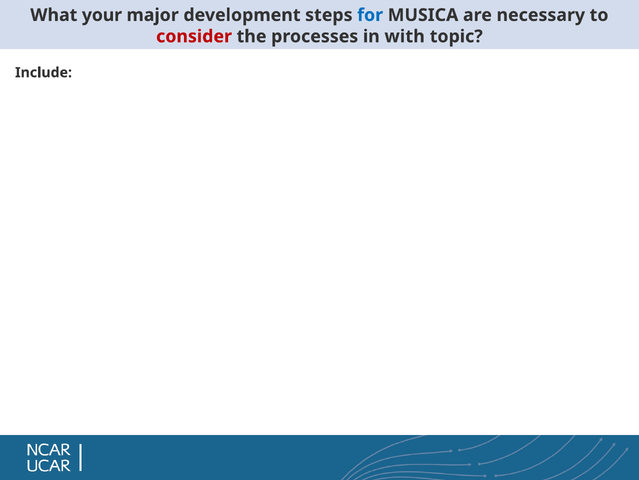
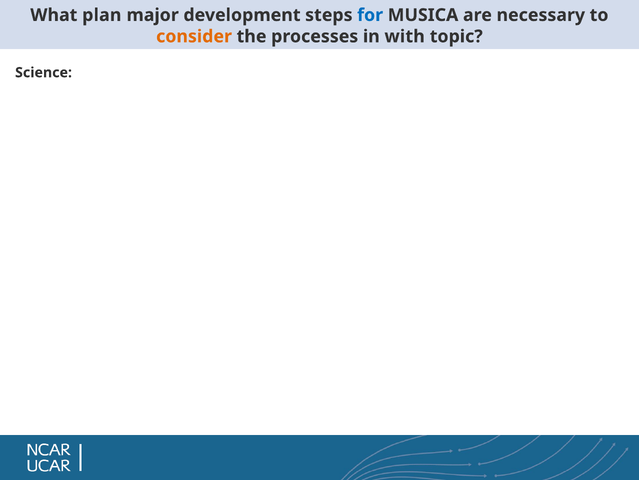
your: your -> plan
consider colour: red -> orange
Include: Include -> Science
